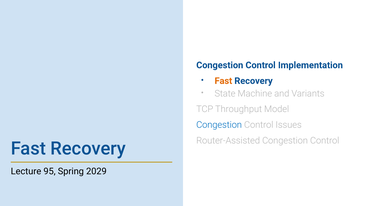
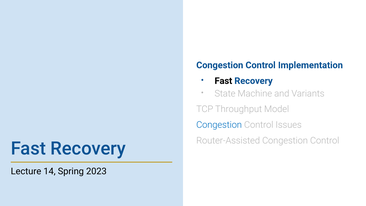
Fast at (223, 81) colour: orange -> black
95: 95 -> 14
2029: 2029 -> 2023
